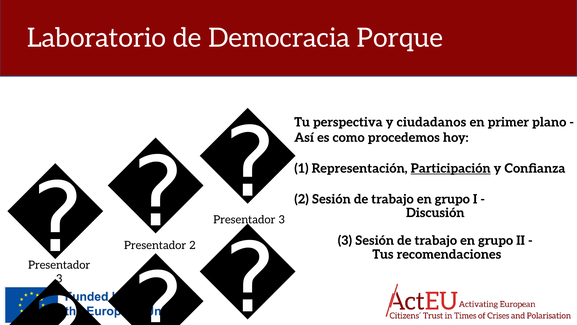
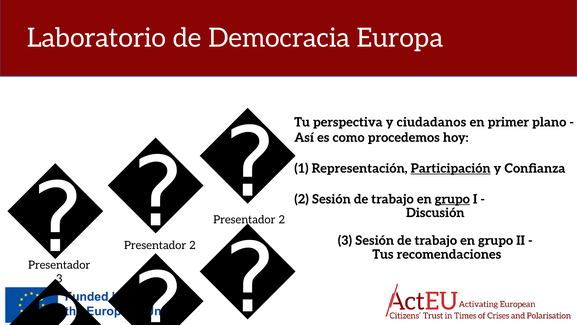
Porque: Porque -> Europa
grupo at (452, 199) underline: none -> present
3 at (282, 219): 3 -> 2
